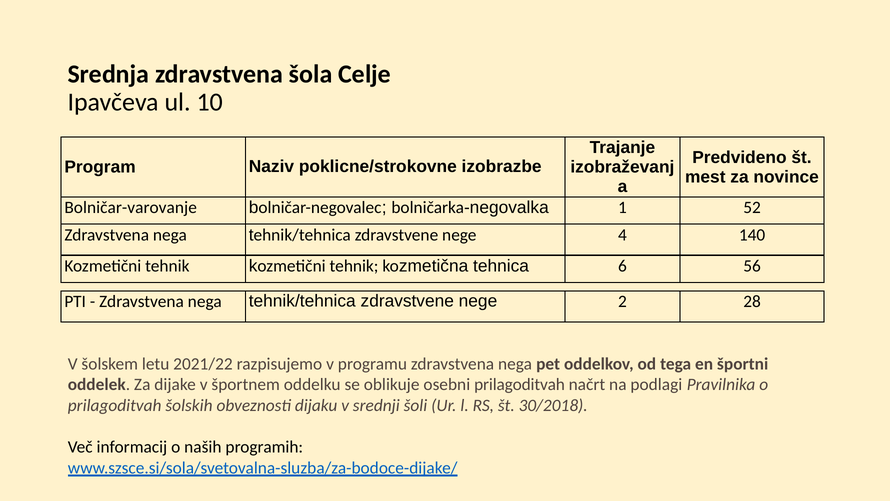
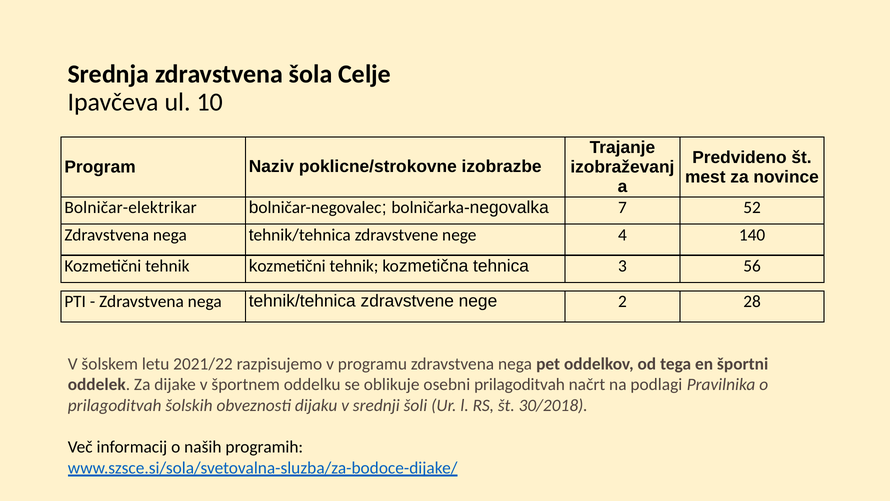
Bolničar-varovanje: Bolničar-varovanje -> Bolničar-elektrikar
1: 1 -> 7
6: 6 -> 3
